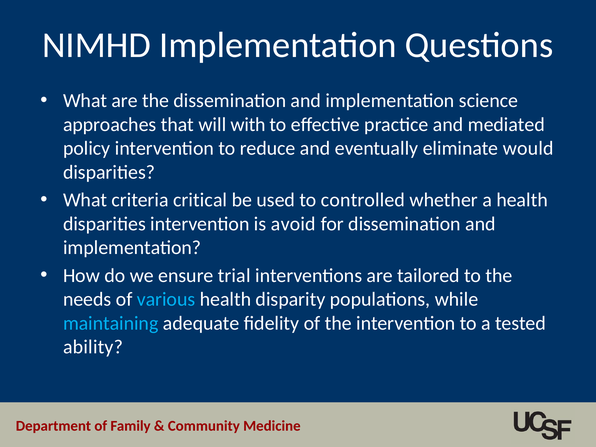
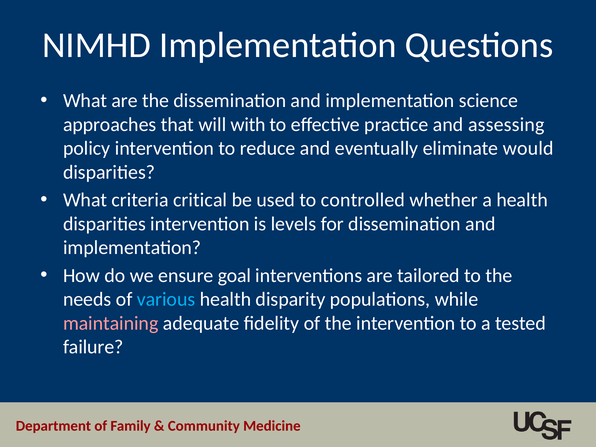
mediated: mediated -> assessing
avoid: avoid -> levels
trial: trial -> goal
maintaining colour: light blue -> pink
ability: ability -> failure
